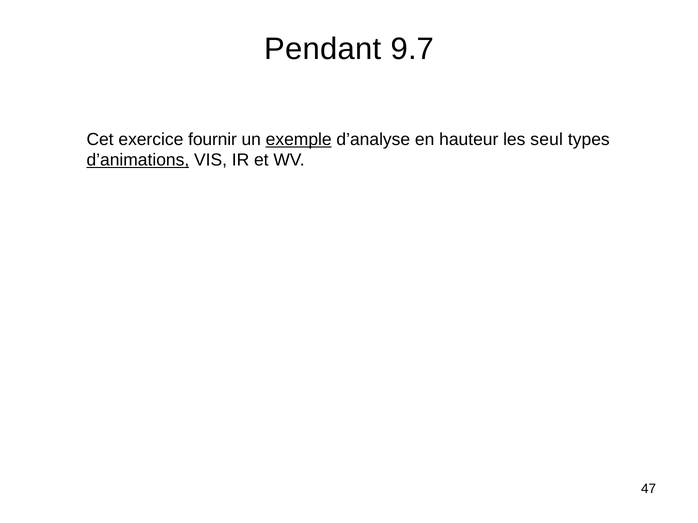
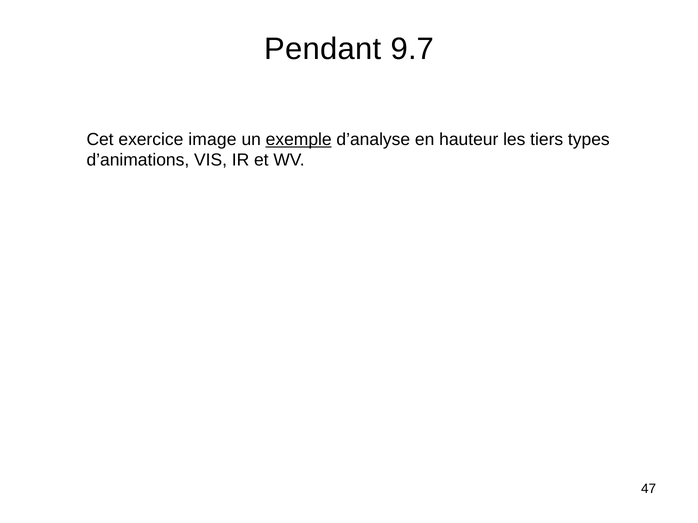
fournir: fournir -> image
seul: seul -> tiers
d’animations underline: present -> none
